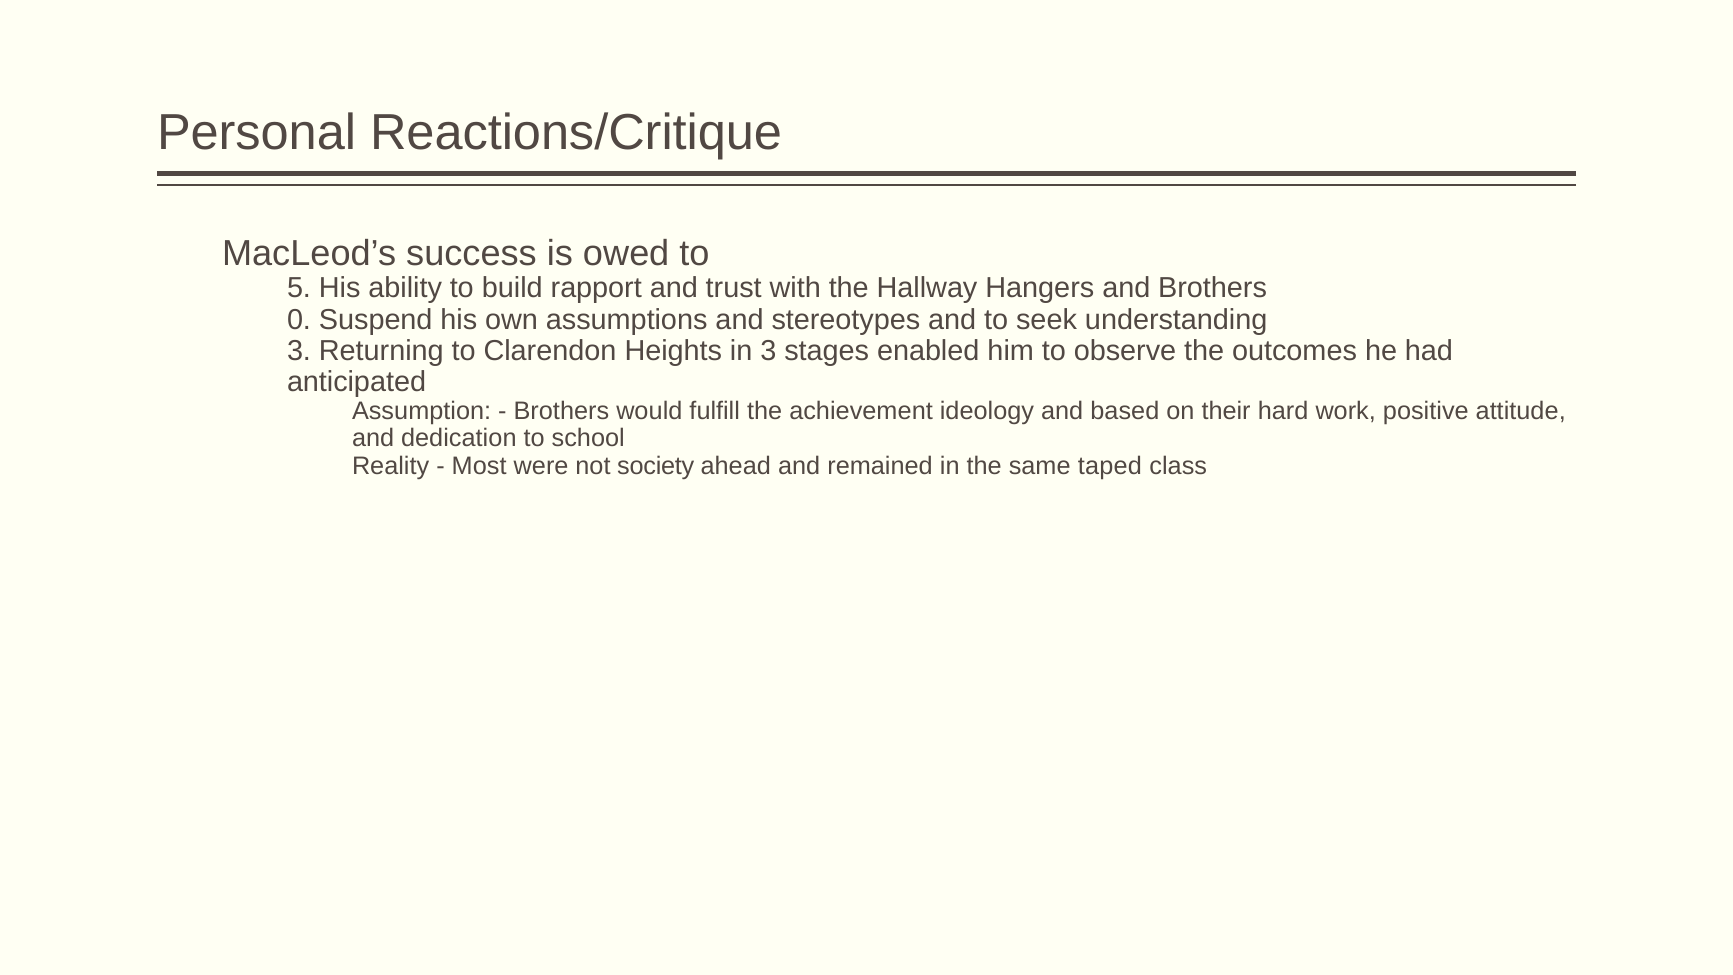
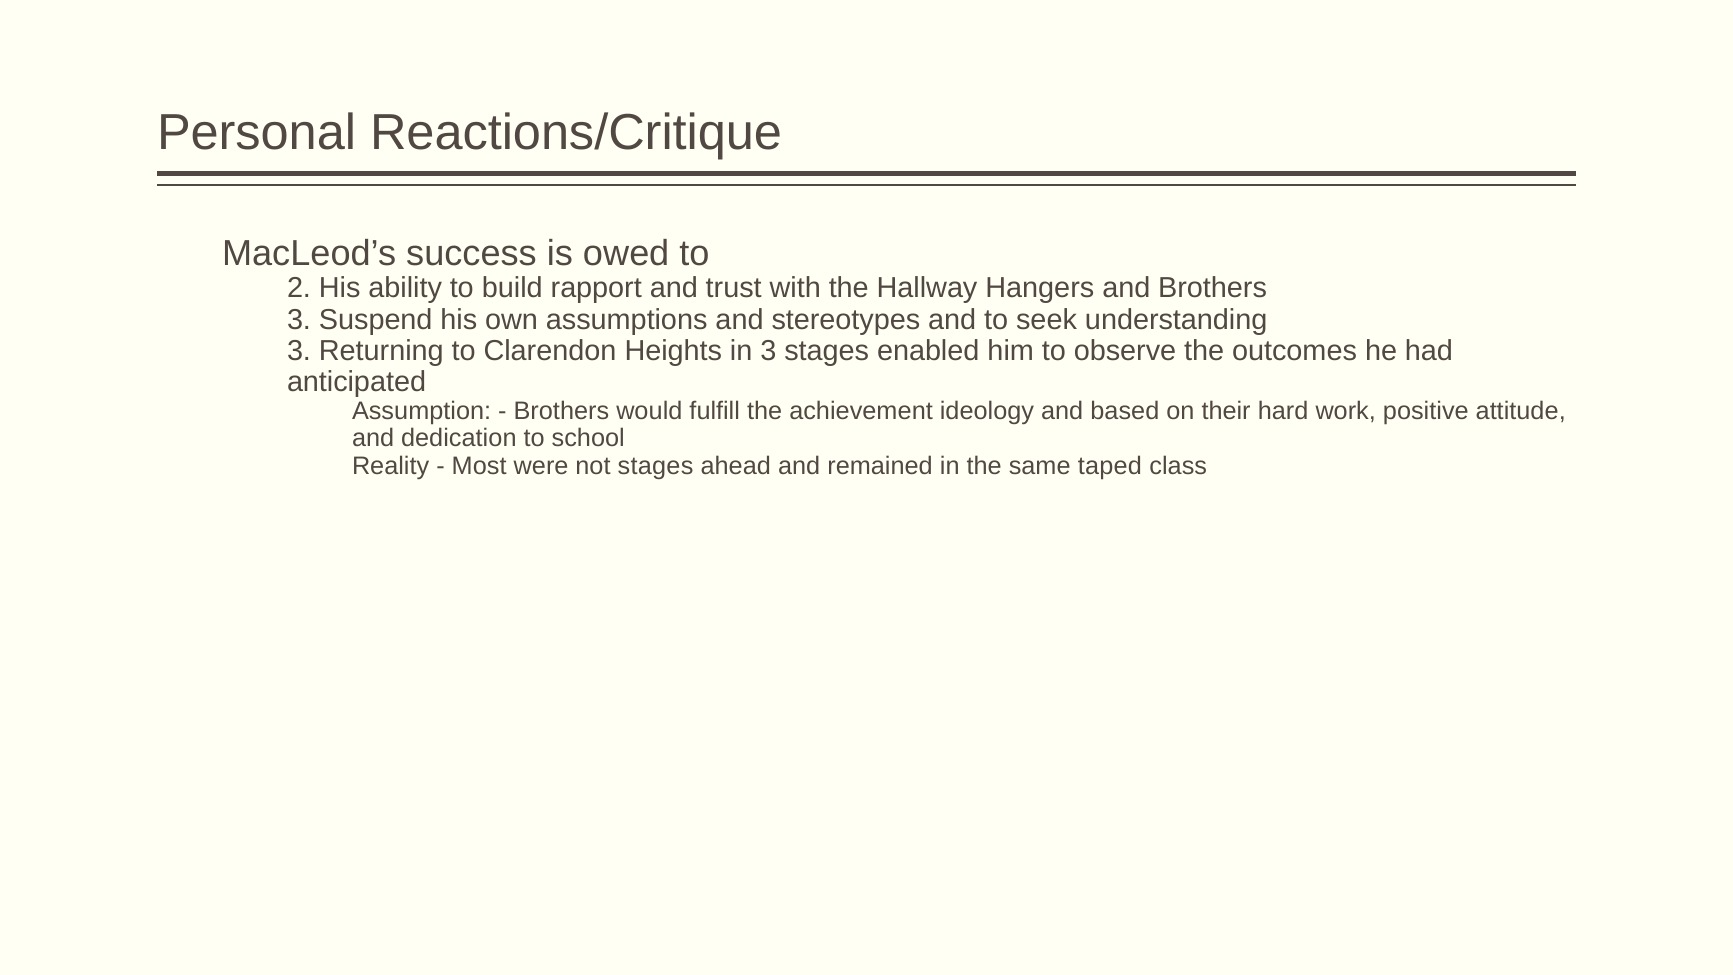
5: 5 -> 2
0 at (299, 320): 0 -> 3
not society: society -> stages
